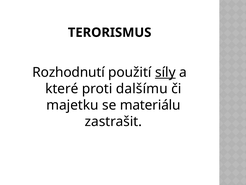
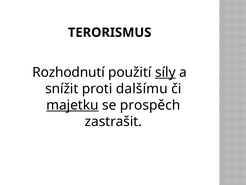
které: které -> snížit
majetku underline: none -> present
materiálu: materiálu -> prospěch
